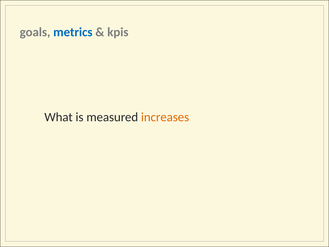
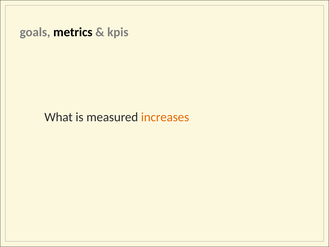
metrics colour: blue -> black
